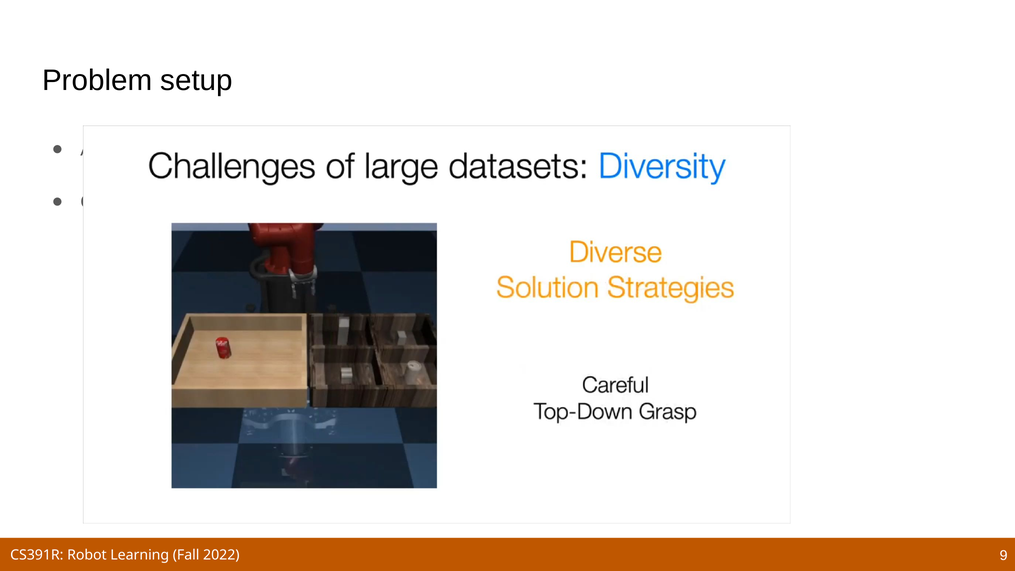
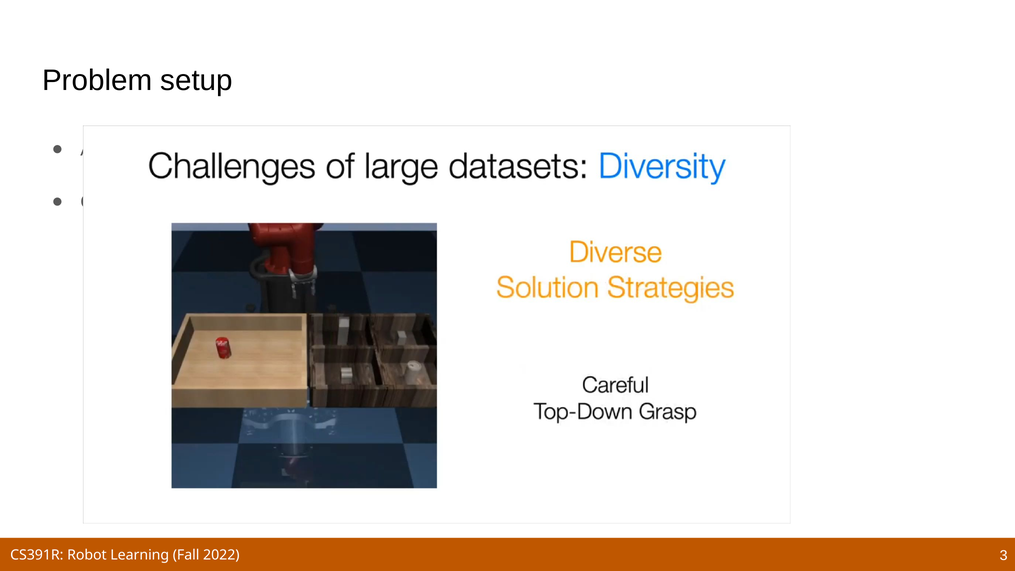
9: 9 -> 3
